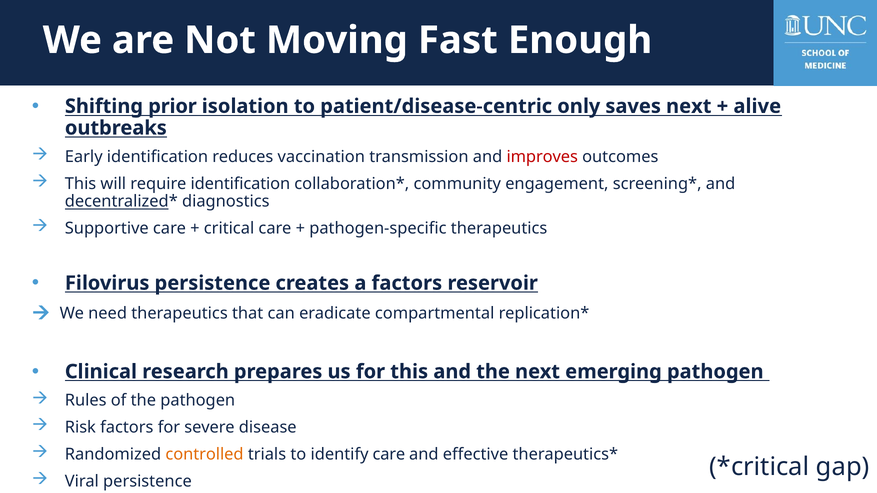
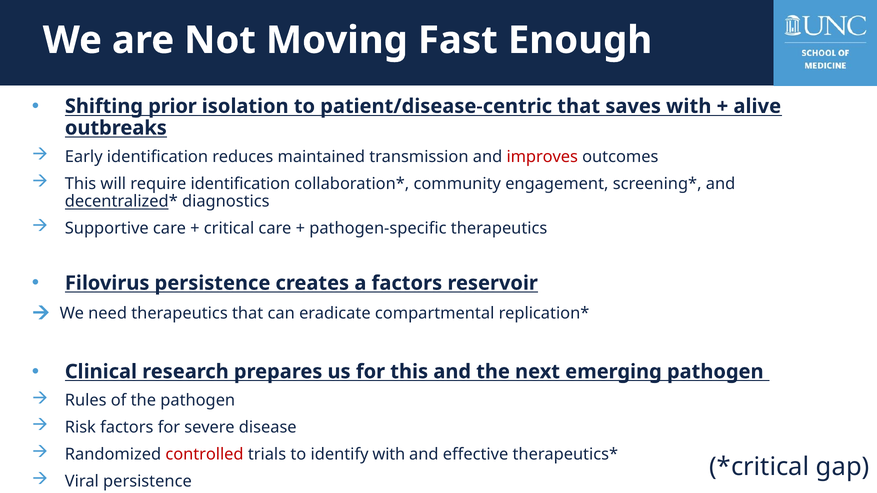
patient/disease-centric only: only -> that
saves next: next -> with
vaccination: vaccination -> maintained
controlled colour: orange -> red
identify care: care -> with
